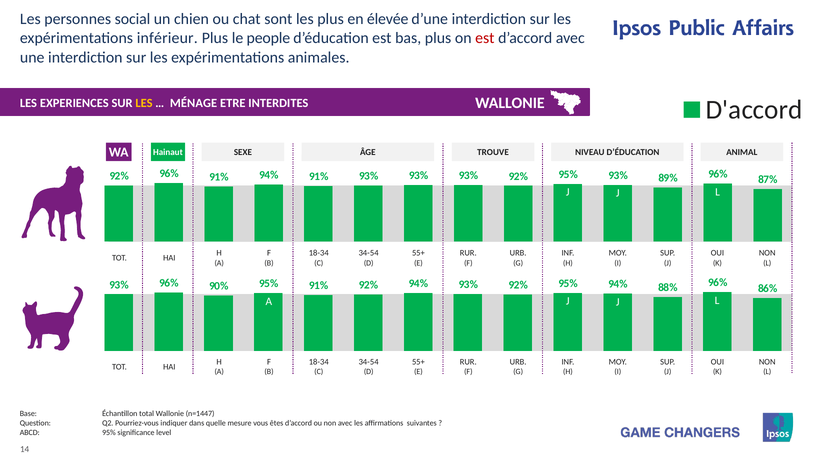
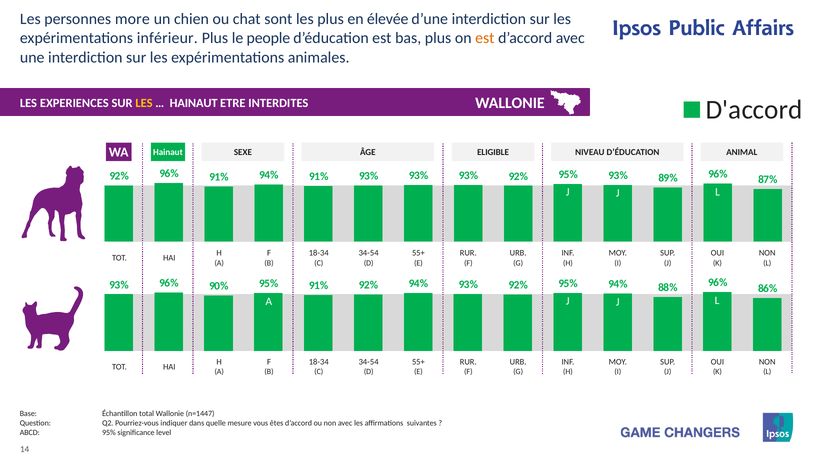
social: social -> more
est at (485, 38) colour: red -> orange
MÉNAGE at (194, 103): MÉNAGE -> HAINAUT
TROUVE: TROUVE -> ELIGIBLE
